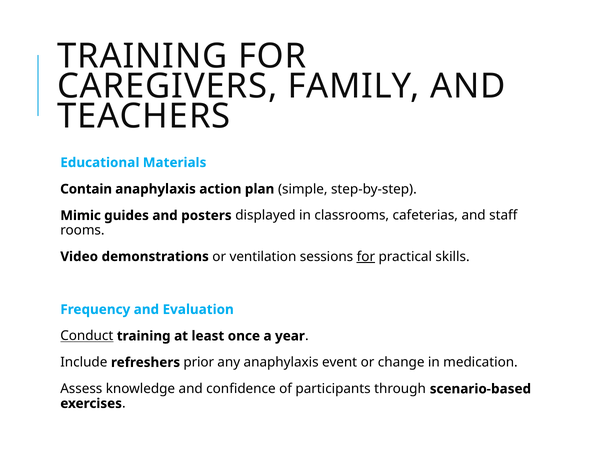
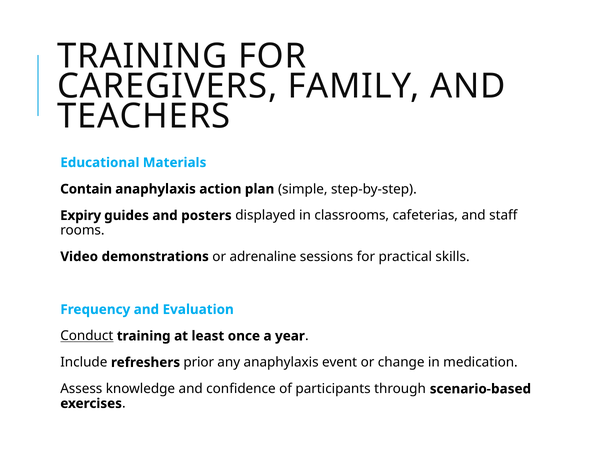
Mimic: Mimic -> Expiry
ventilation: ventilation -> adrenaline
for at (366, 256) underline: present -> none
